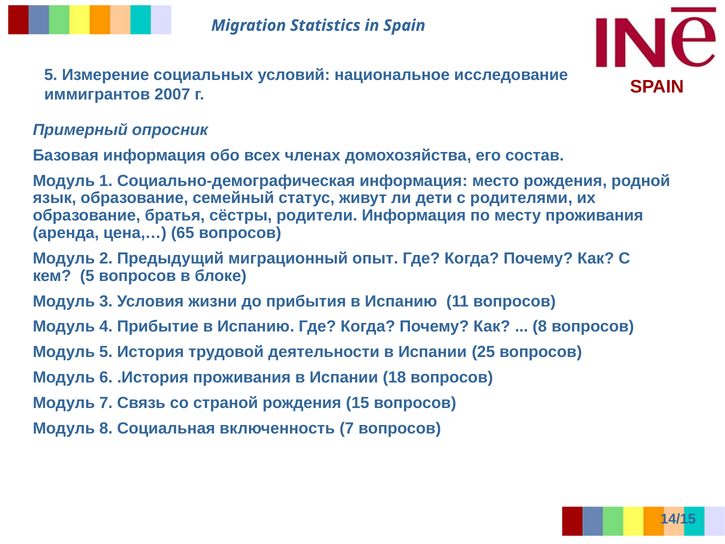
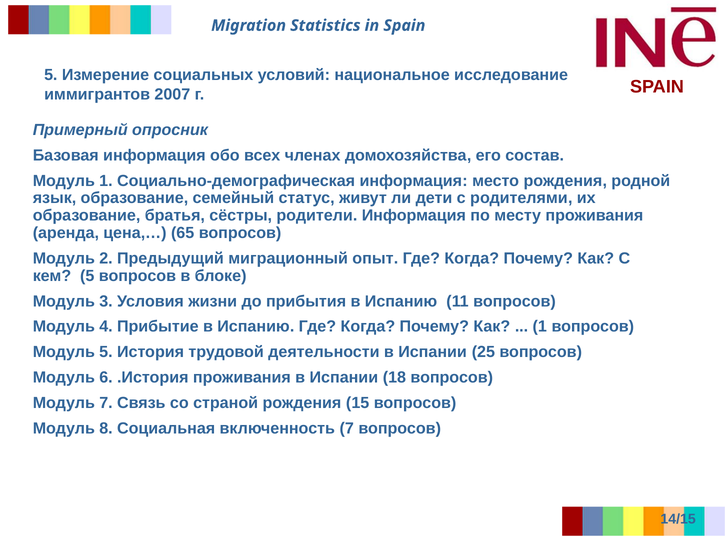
8 at (540, 327): 8 -> 1
